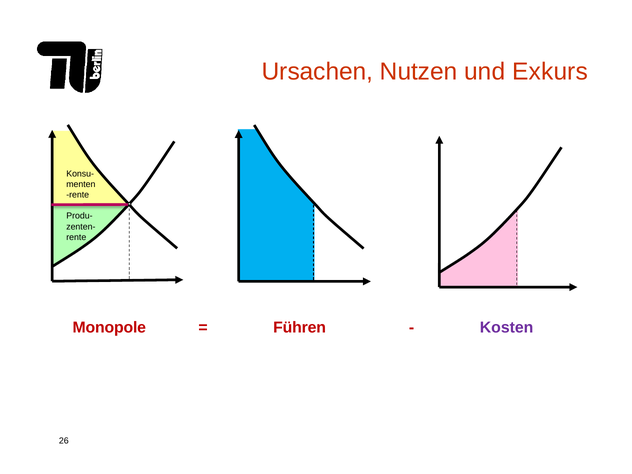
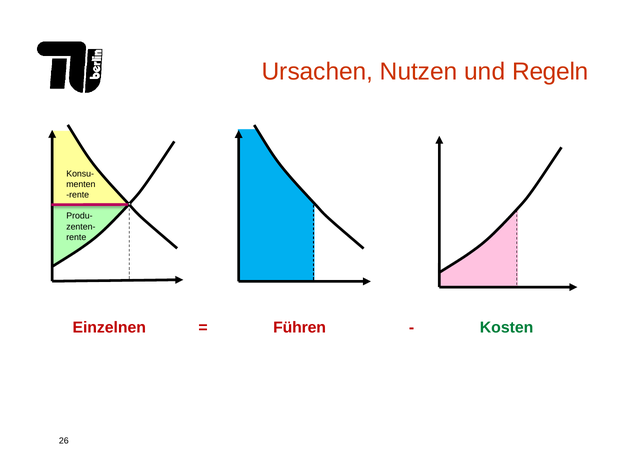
Exkurs: Exkurs -> Regeln
Monopole: Monopole -> Einzelnen
Kosten colour: purple -> green
